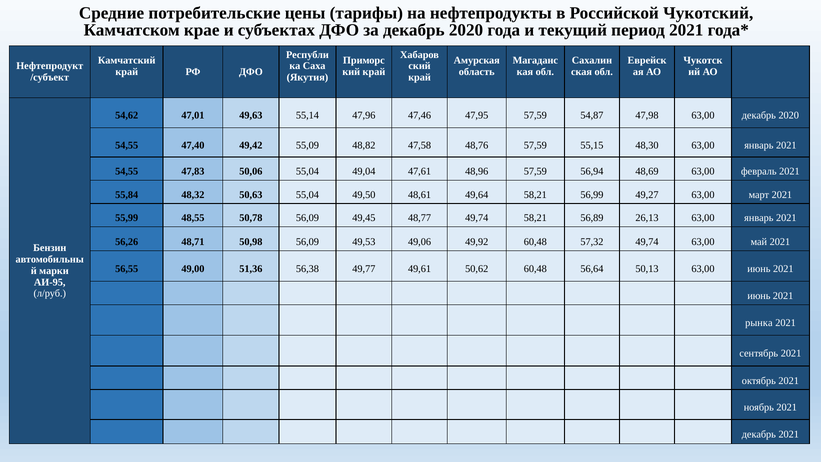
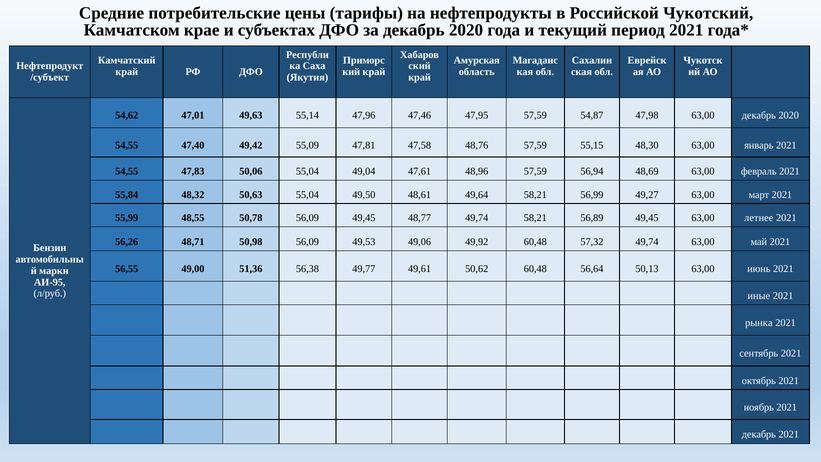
48,82: 48,82 -> 47,81
56,89 26,13: 26,13 -> 49,45
январь at (759, 218): январь -> летнее
июнь at (759, 296): июнь -> иные
